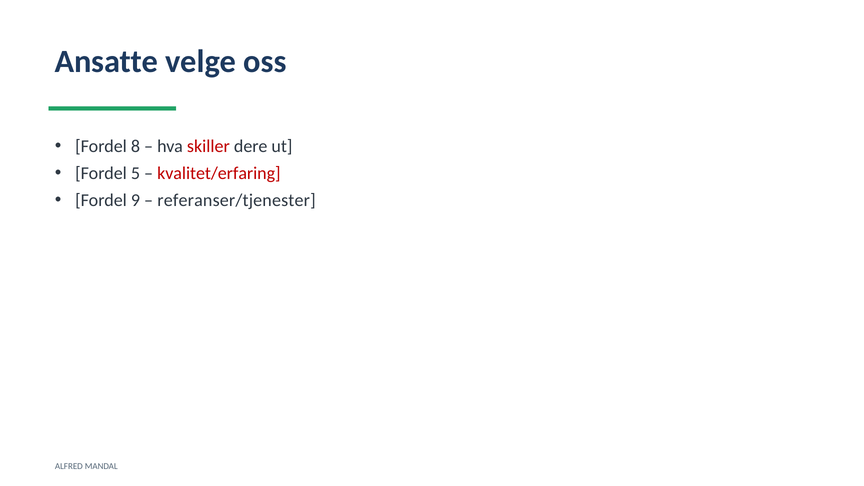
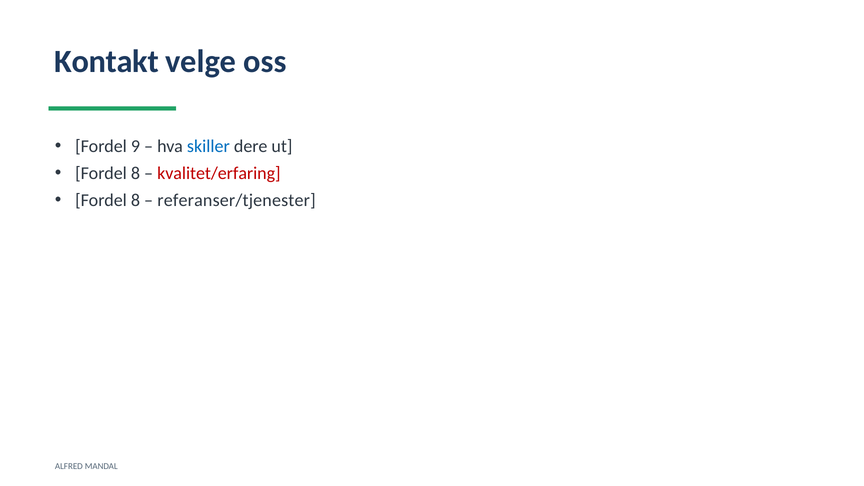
Ansatte: Ansatte -> Kontakt
8: 8 -> 9
skiller colour: red -> blue
5 at (135, 173): 5 -> 8
9 at (135, 200): 9 -> 8
